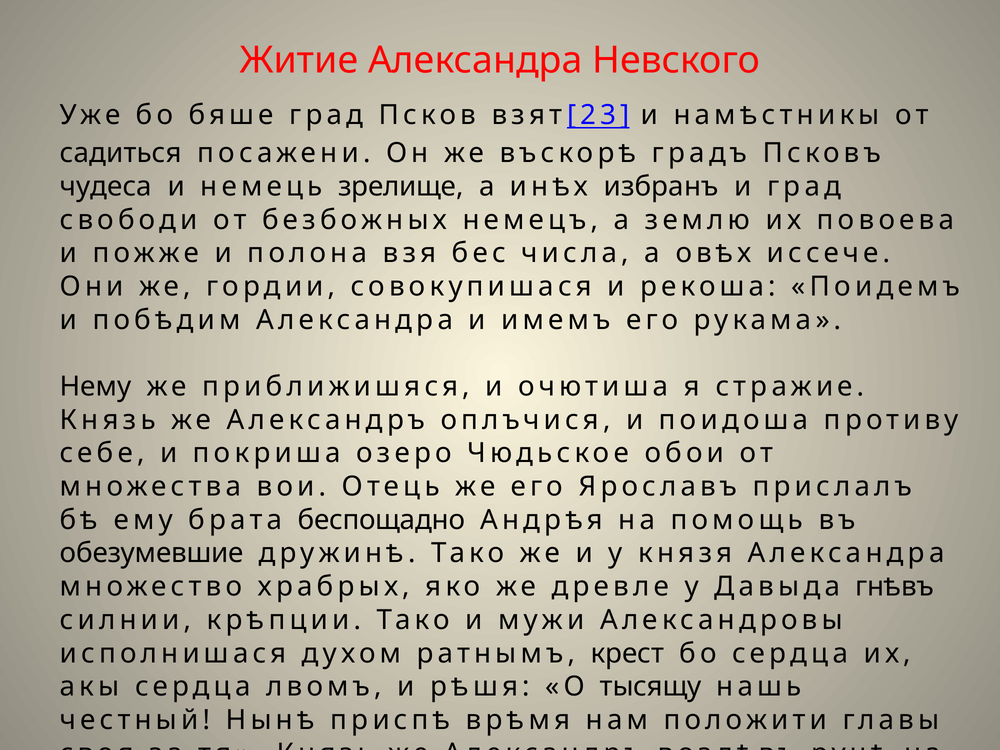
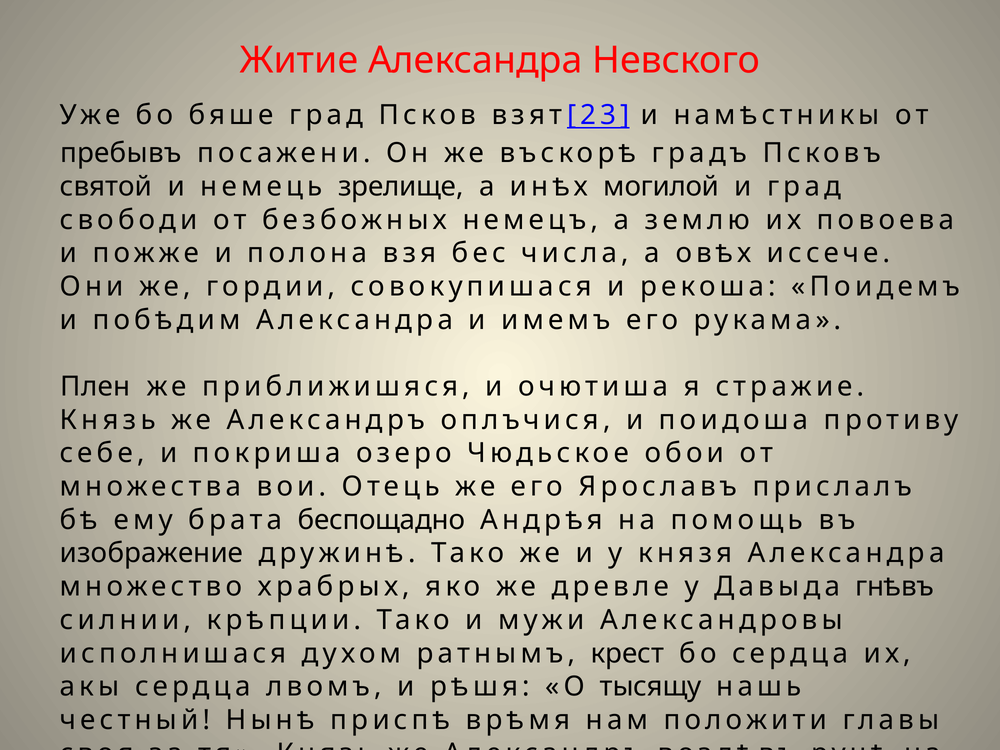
садиться: садиться -> пребывъ
чудеса: чудеса -> святой
избранъ: избранъ -> могилой
Нему: Нему -> Плен
обезумевшие: обезумевшие -> изображение
